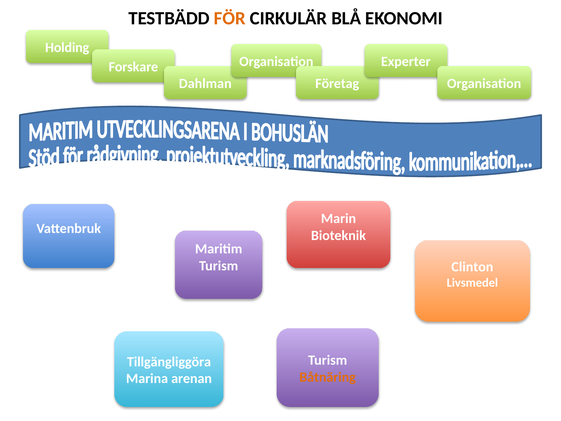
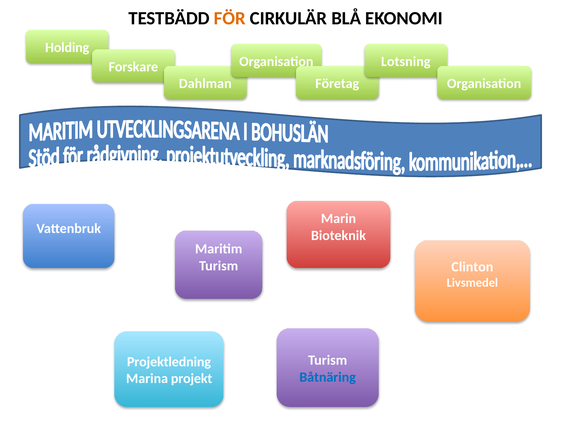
Experter: Experter -> Lotsning
Tillgängliggöra: Tillgängliggöra -> Projektledning
Båtnäring colour: orange -> blue
arenan: arenan -> projekt
